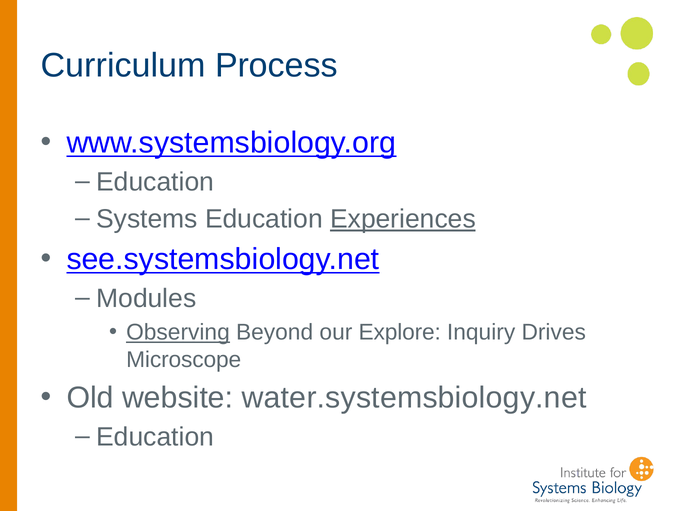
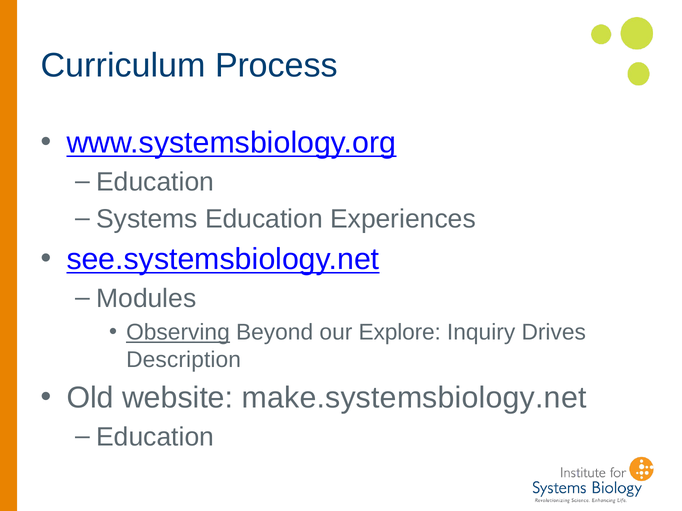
Experiences underline: present -> none
Microscope: Microscope -> Description
water.systemsbiology.net: water.systemsbiology.net -> make.systemsbiology.net
